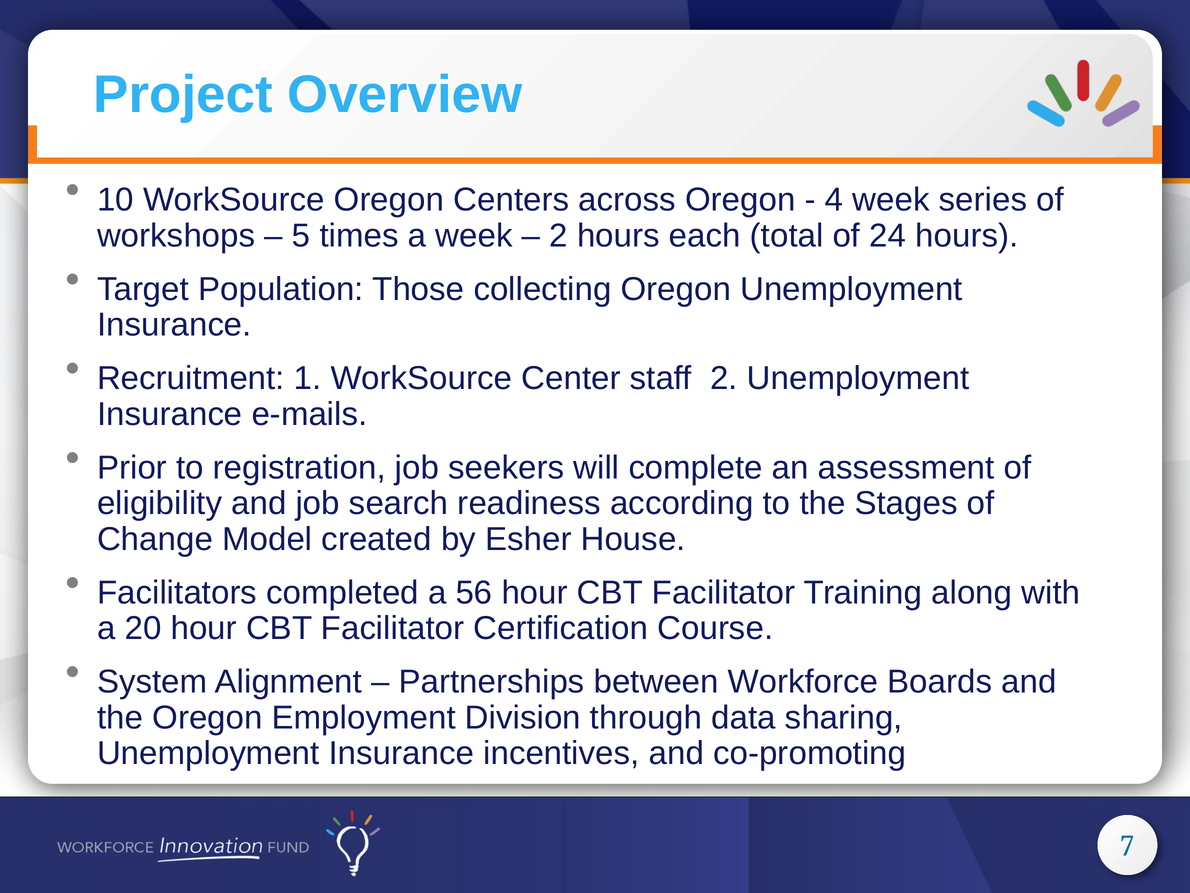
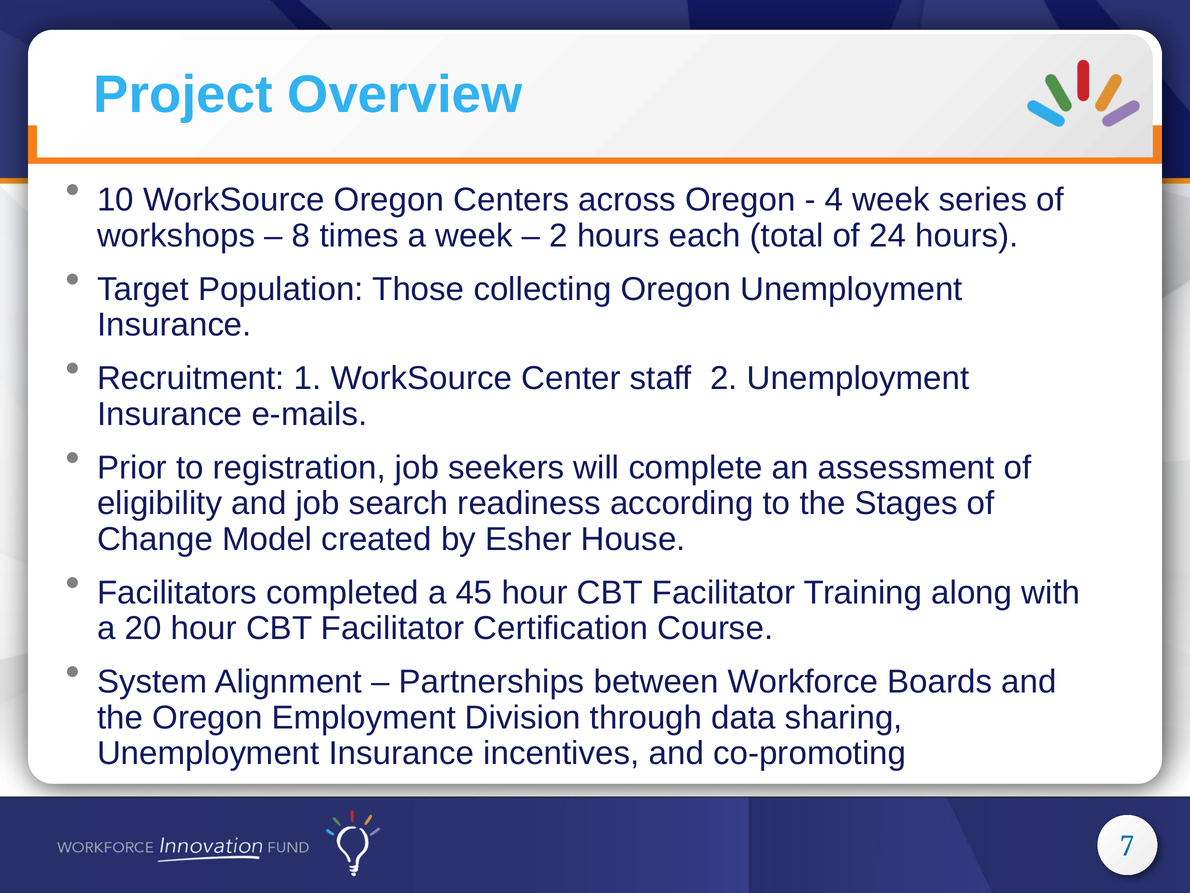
5: 5 -> 8
56: 56 -> 45
